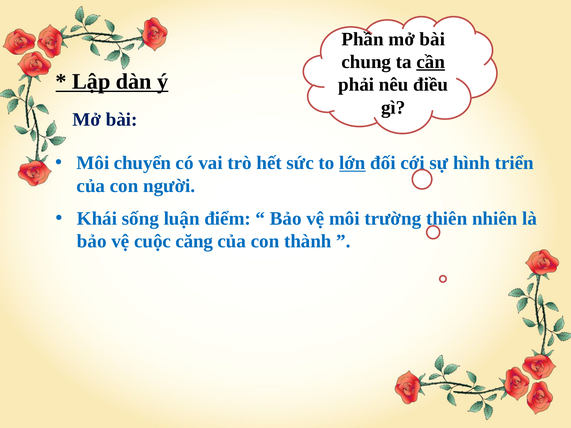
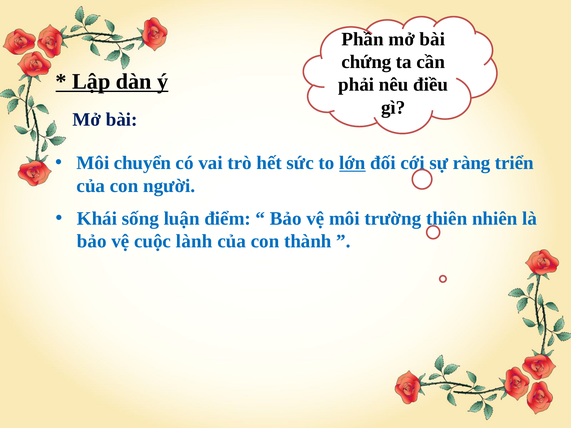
chung: chung -> chứng
cần underline: present -> none
hình: hình -> ràng
căng: căng -> lành
